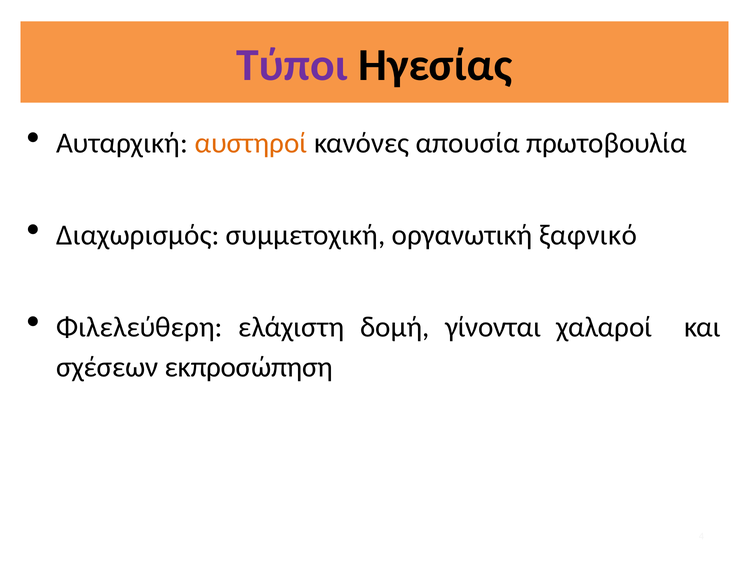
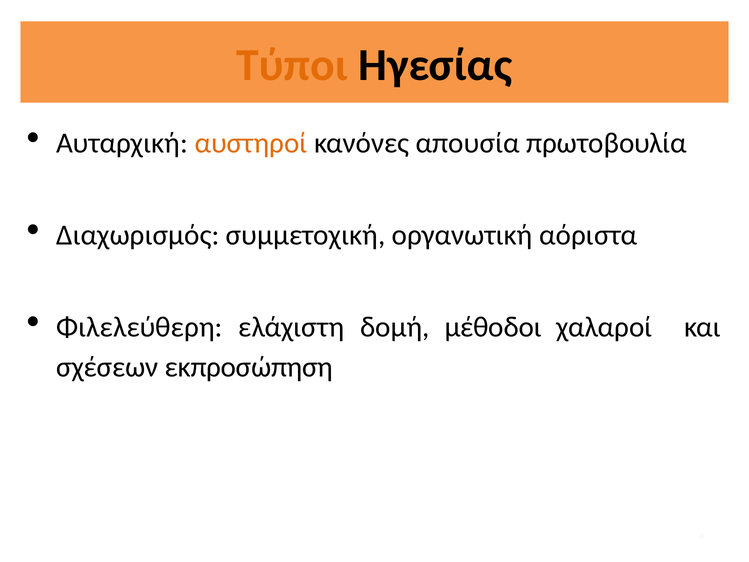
Τύποι colour: purple -> orange
ξαφνικό: ξαφνικό -> αόριστα
γίνονται: γίνονται -> μέθοδοι
